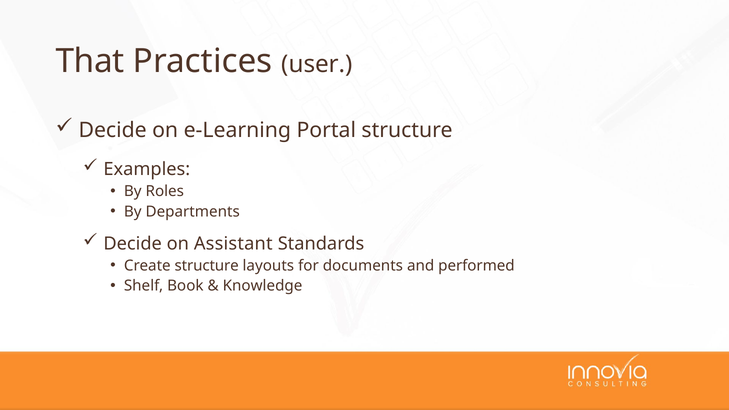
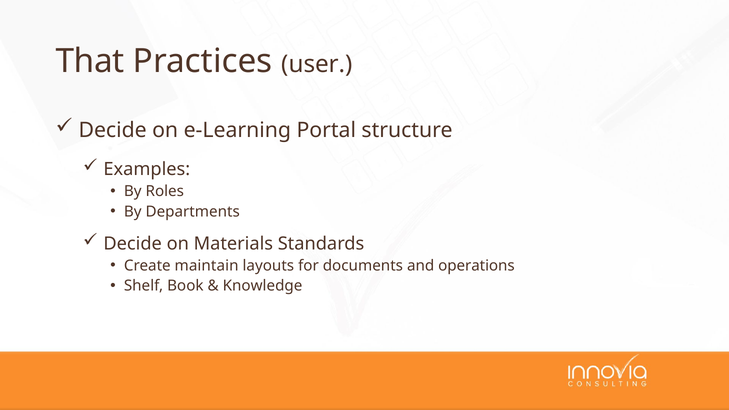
Assistant: Assistant -> Materials
Create structure: structure -> maintain
performed: performed -> operations
